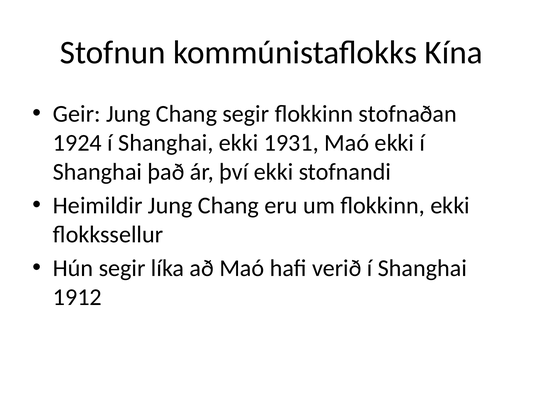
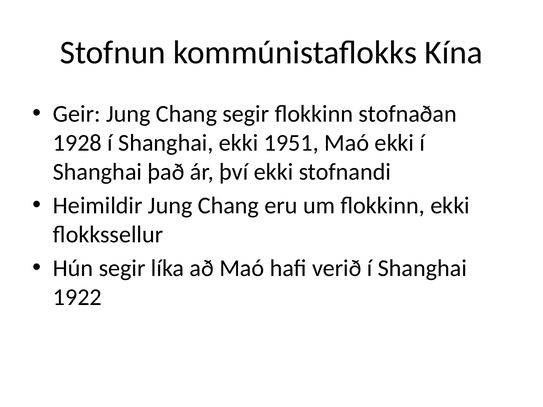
1924: 1924 -> 1928
1931: 1931 -> 1951
1912: 1912 -> 1922
